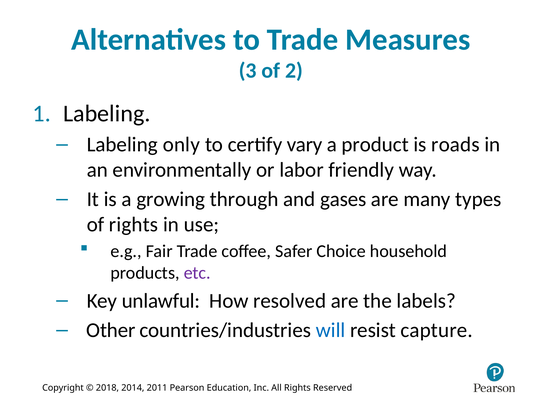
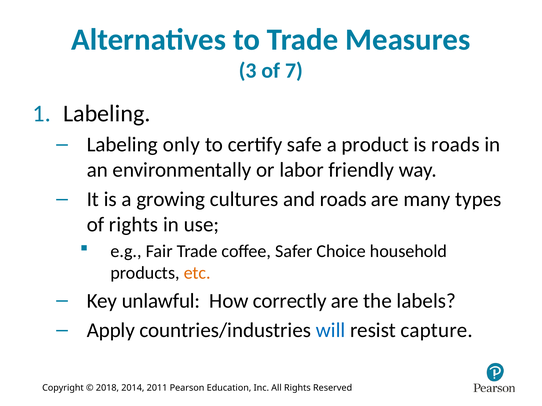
2: 2 -> 7
vary: vary -> safe
through: through -> cultures
and gases: gases -> roads
etc colour: purple -> orange
resolved: resolved -> correctly
Other: Other -> Apply
